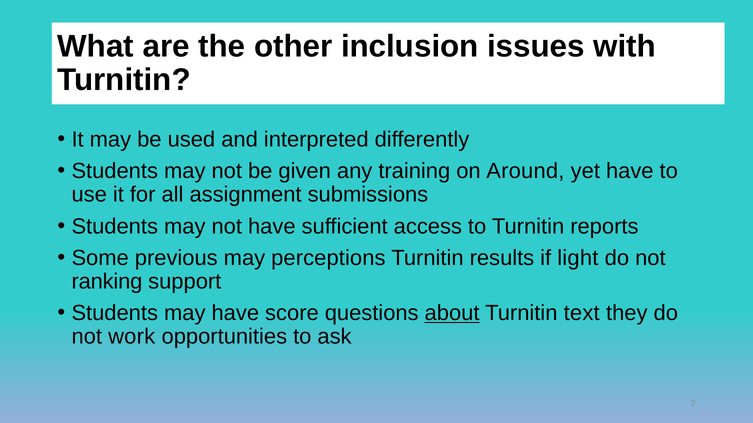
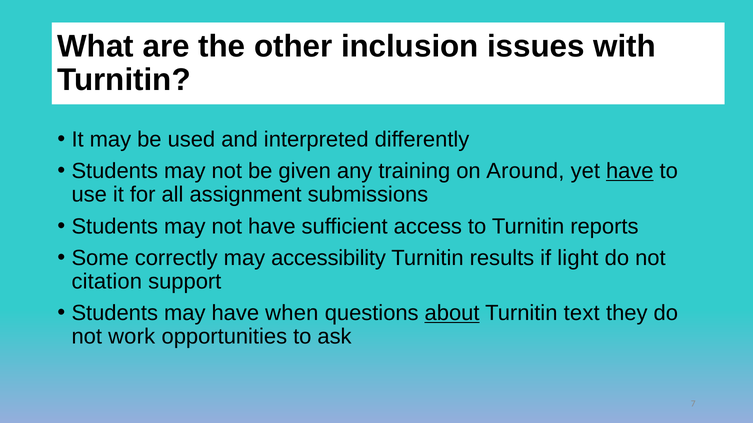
have at (630, 171) underline: none -> present
previous: previous -> correctly
perceptions: perceptions -> accessibility
ranking: ranking -> citation
score: score -> when
